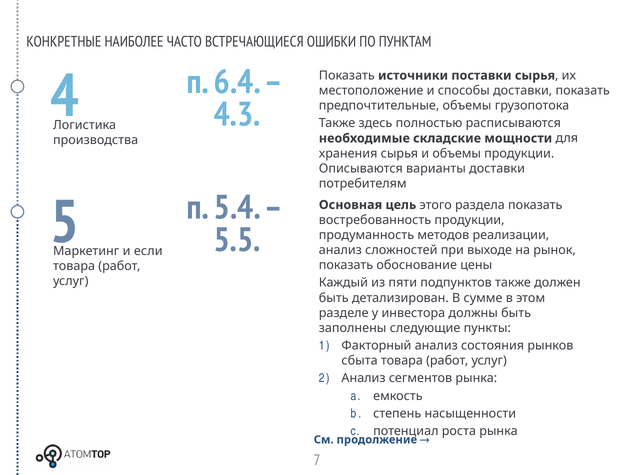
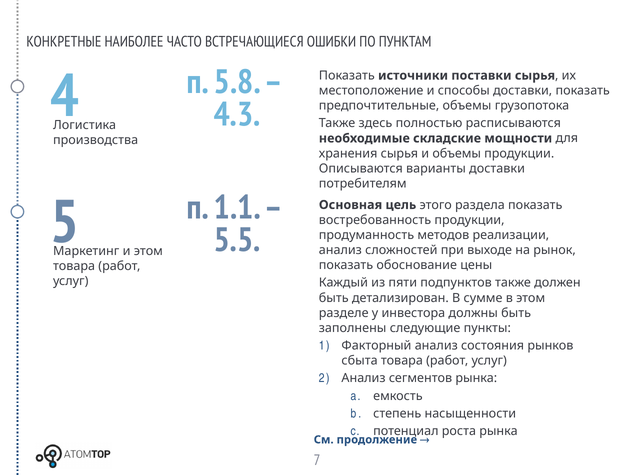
6.4: 6.4 -> 5.8
5.4: 5.4 -> 1.1
и если: если -> этом
